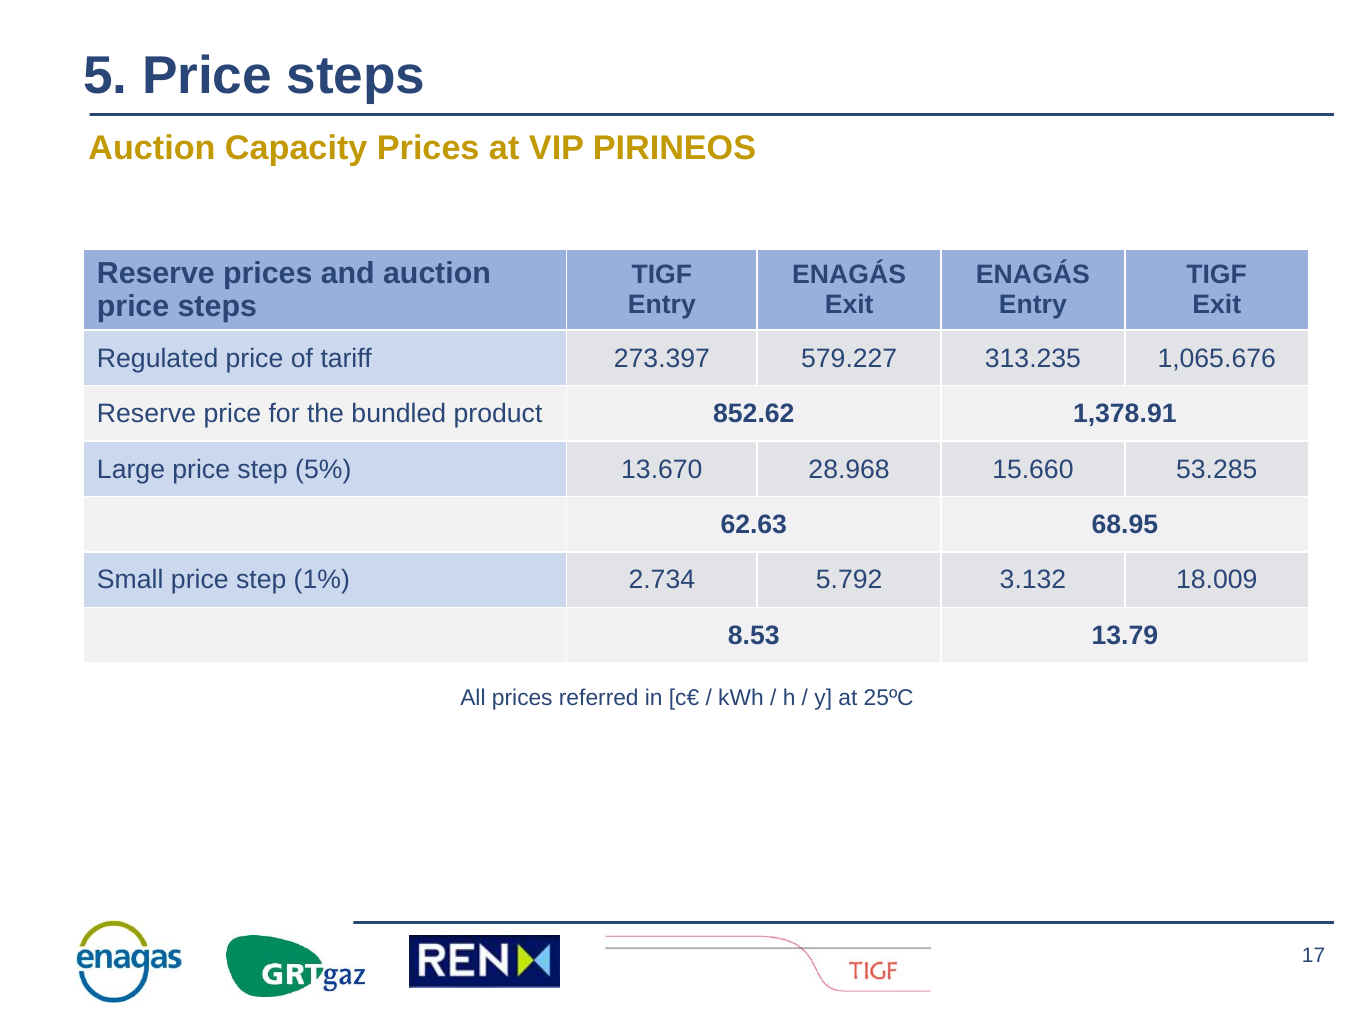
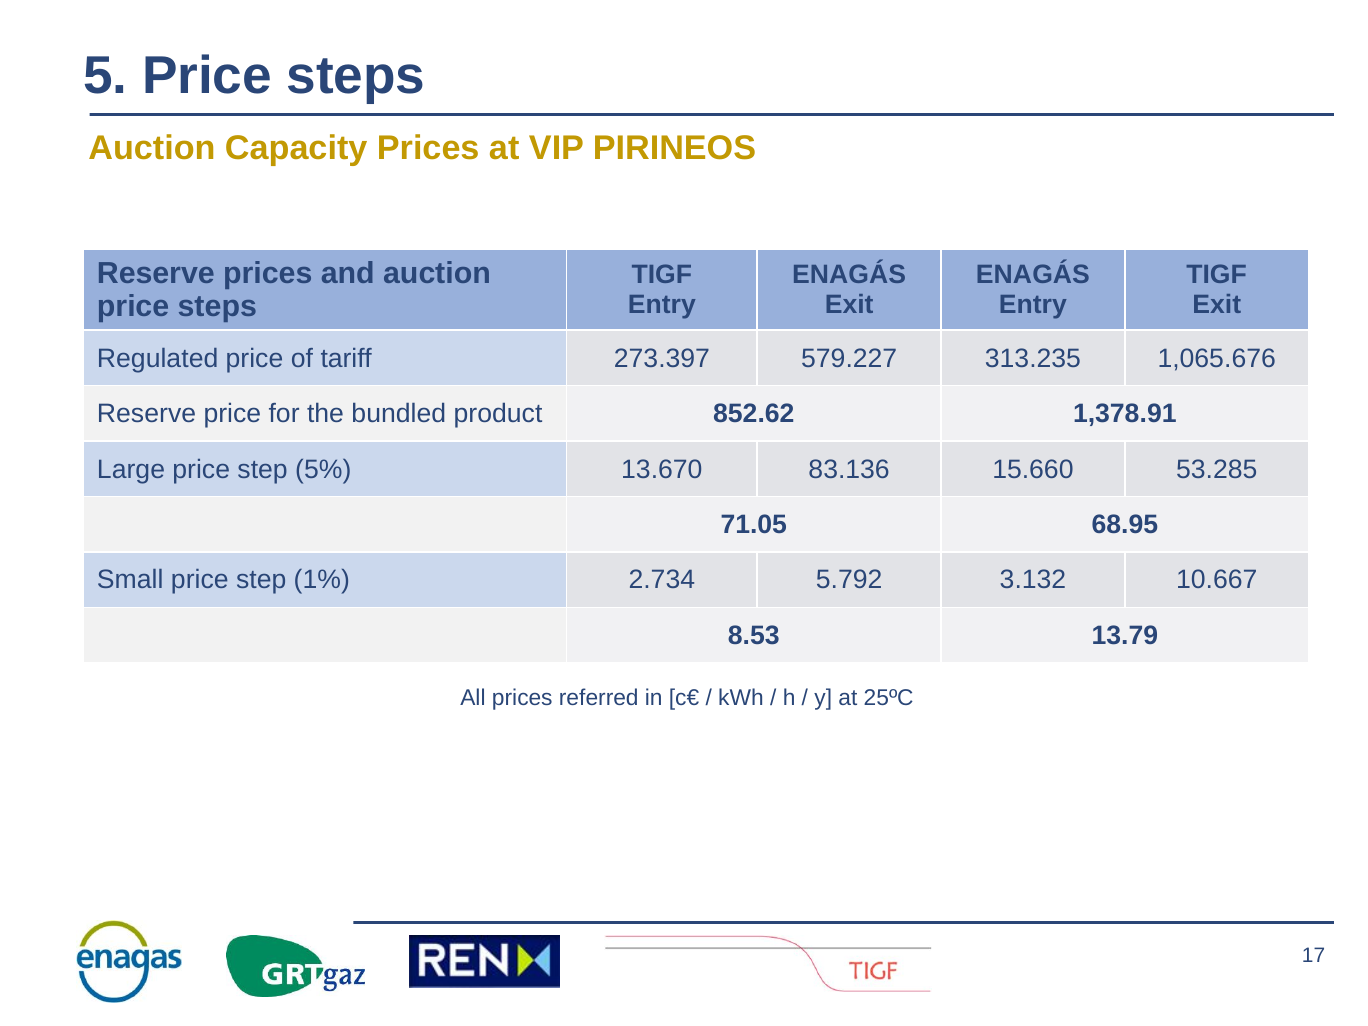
28.968: 28.968 -> 83.136
62.63: 62.63 -> 71.05
18.009: 18.009 -> 10.667
